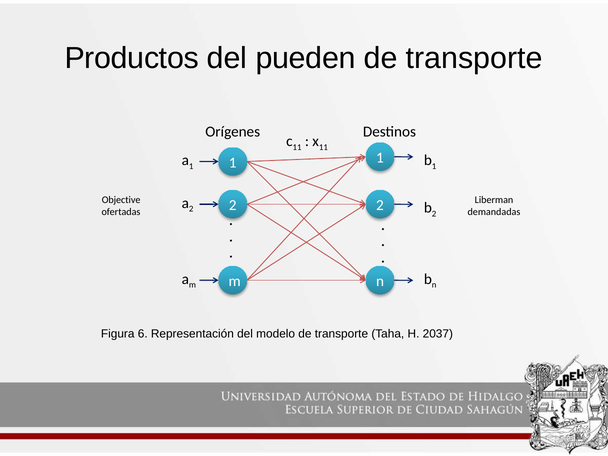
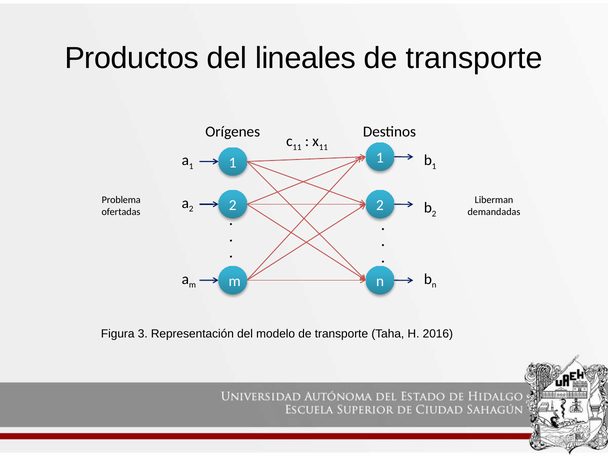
pueden: pueden -> lineales
Objective: Objective -> Problema
6: 6 -> 3
2037: 2037 -> 2016
